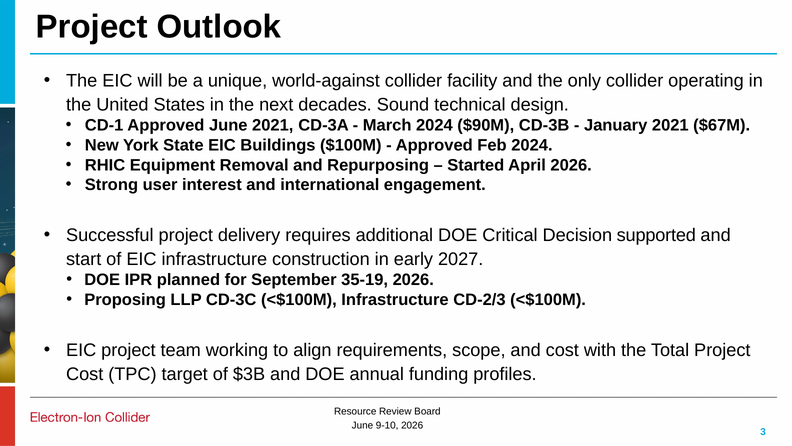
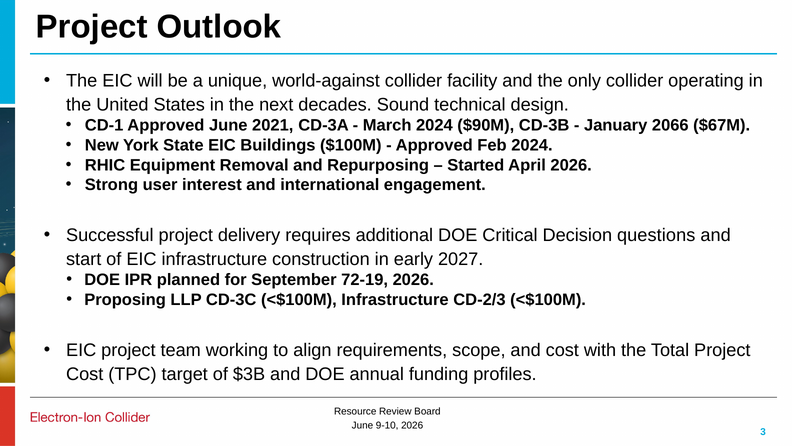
January 2021: 2021 -> 2066
supported: supported -> questions
35-19: 35-19 -> 72-19
